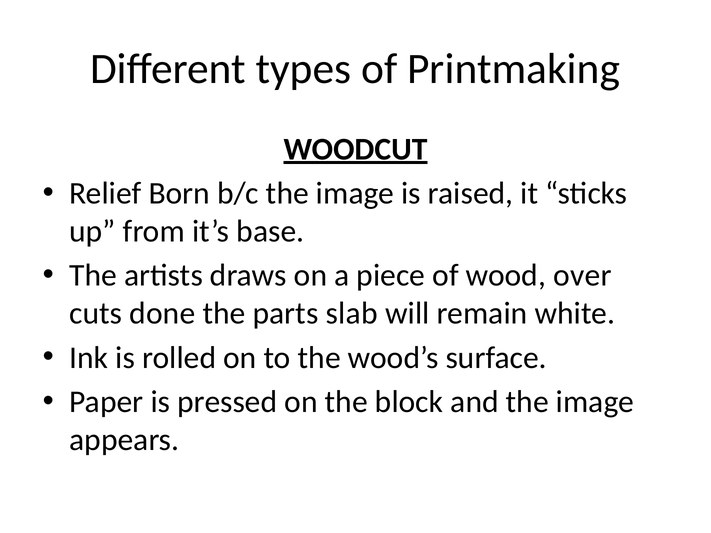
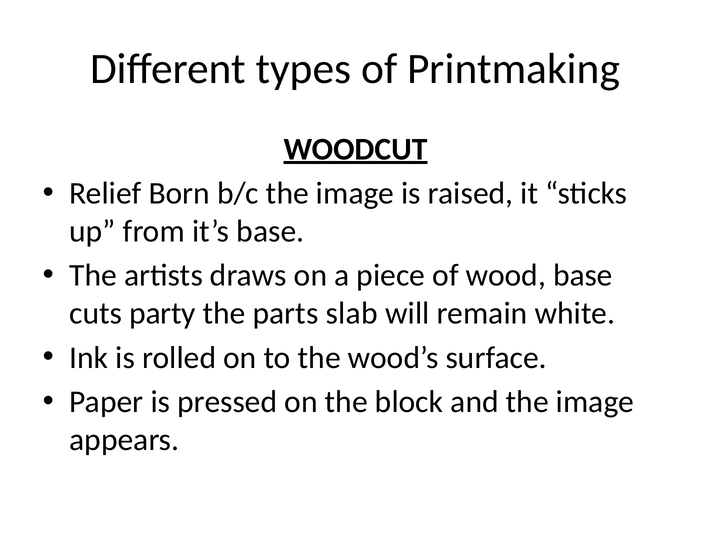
wood over: over -> base
done: done -> party
